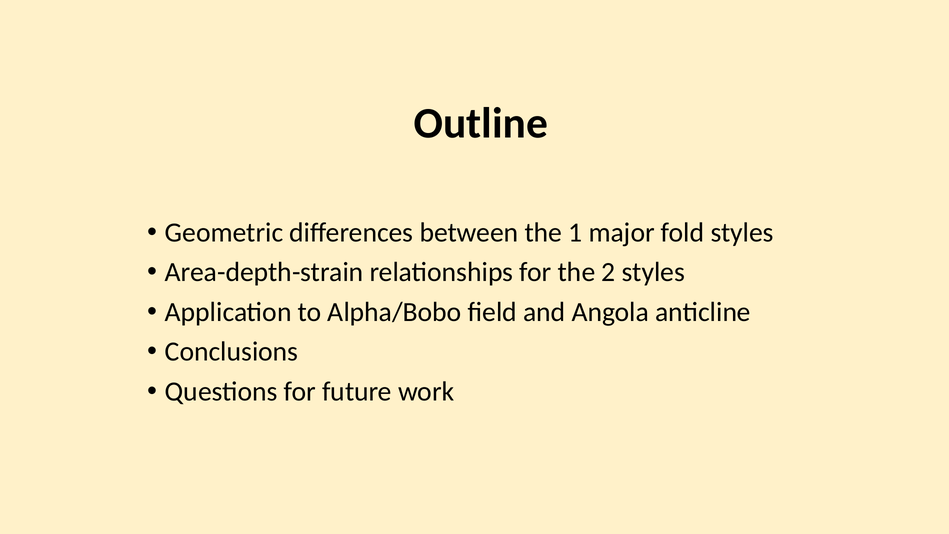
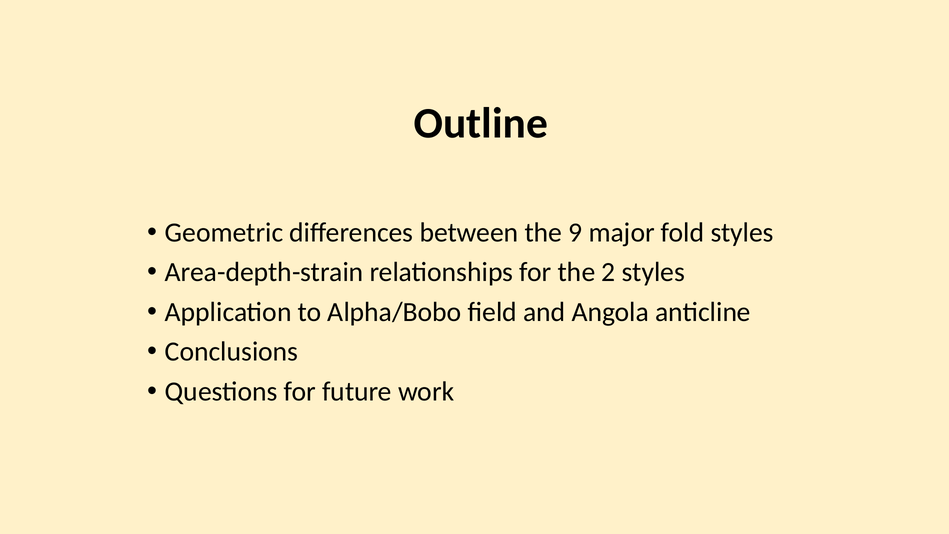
1: 1 -> 9
